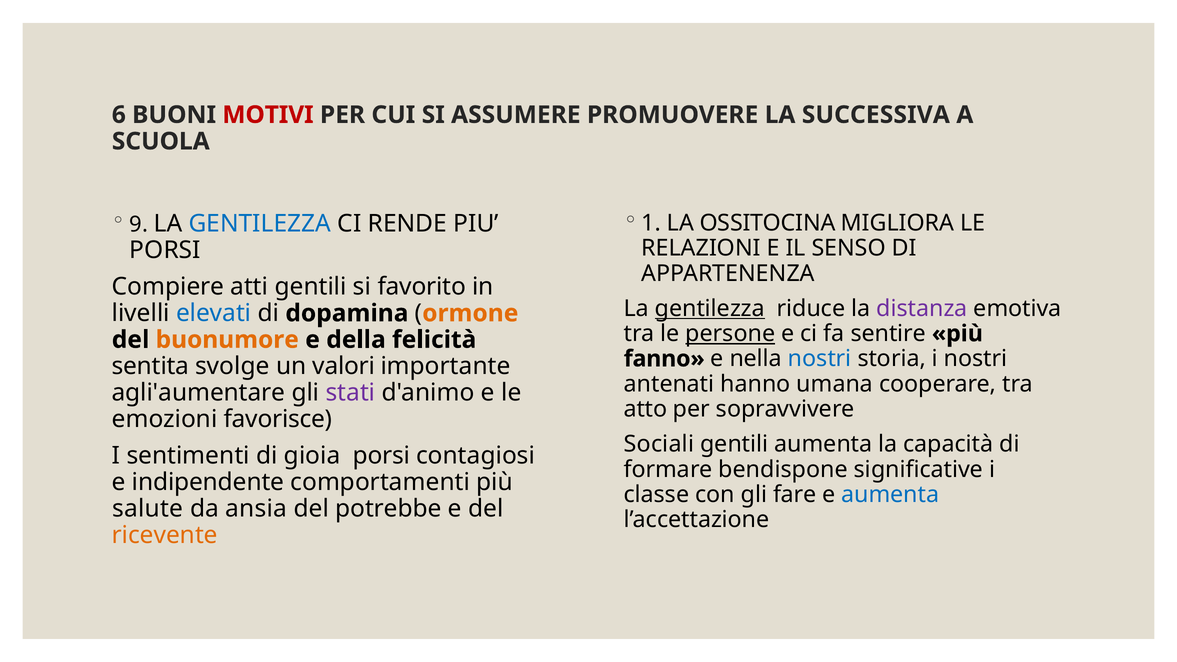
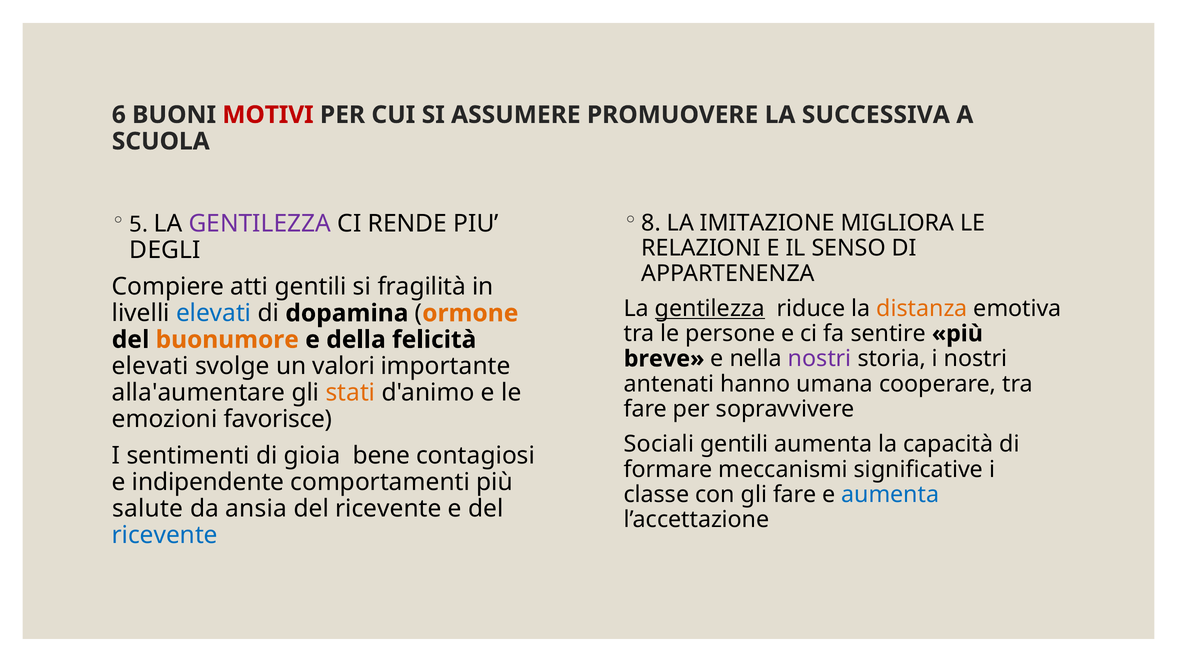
1: 1 -> 8
OSSITOCINA: OSSITOCINA -> IMITAZIONE
9: 9 -> 5
GENTILEZZA at (260, 224) colour: blue -> purple
PORSI at (165, 250): PORSI -> DEGLI
favorito: favorito -> fragilità
distanza colour: purple -> orange
persone underline: present -> none
fanno: fanno -> breve
nostri at (820, 359) colour: blue -> purple
sentita at (150, 366): sentita -> elevati
agli'aumentare: agli'aumentare -> alla'aumentare
stati colour: purple -> orange
atto at (645, 409): atto -> fare
gioia porsi: porsi -> bene
bendispone: bendispone -> meccanismi
potrebbe at (388, 509): potrebbe -> ricevente
ricevente at (165, 535) colour: orange -> blue
